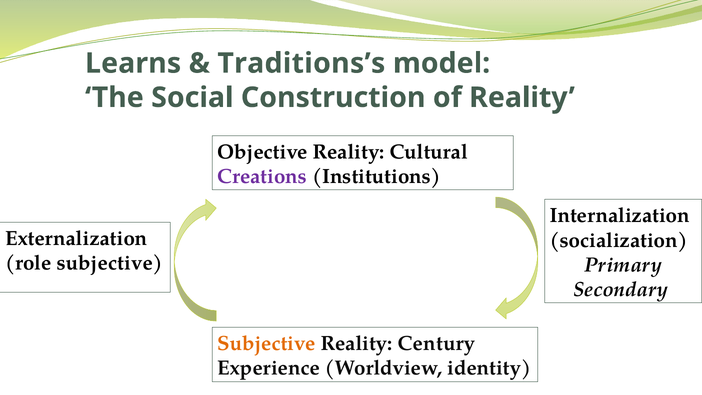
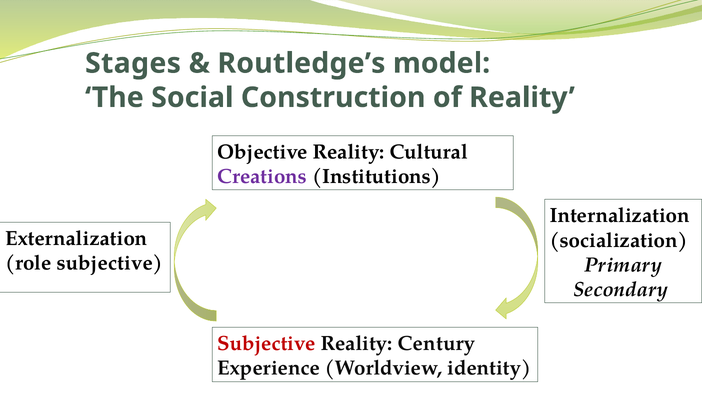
Learns: Learns -> Stages
Traditions’s: Traditions’s -> Routledge’s
Subjective at (266, 343) colour: orange -> red
